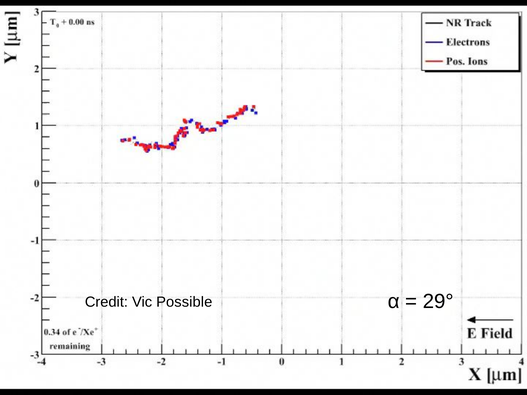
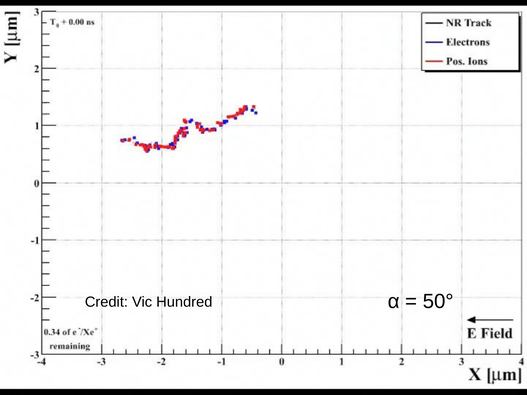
29°: 29° -> 50°
Possible: Possible -> Hundred
